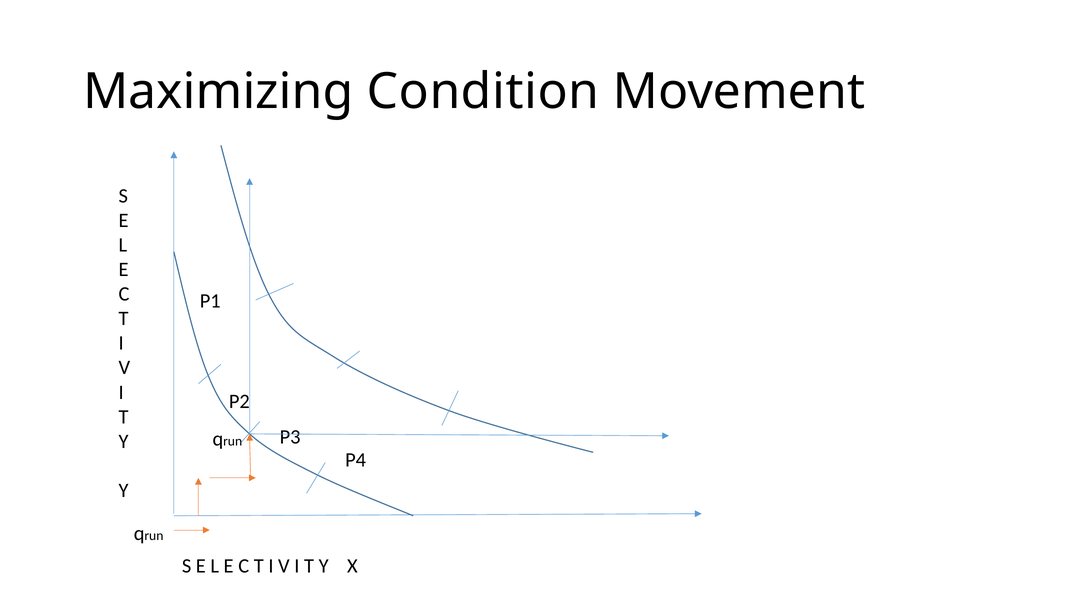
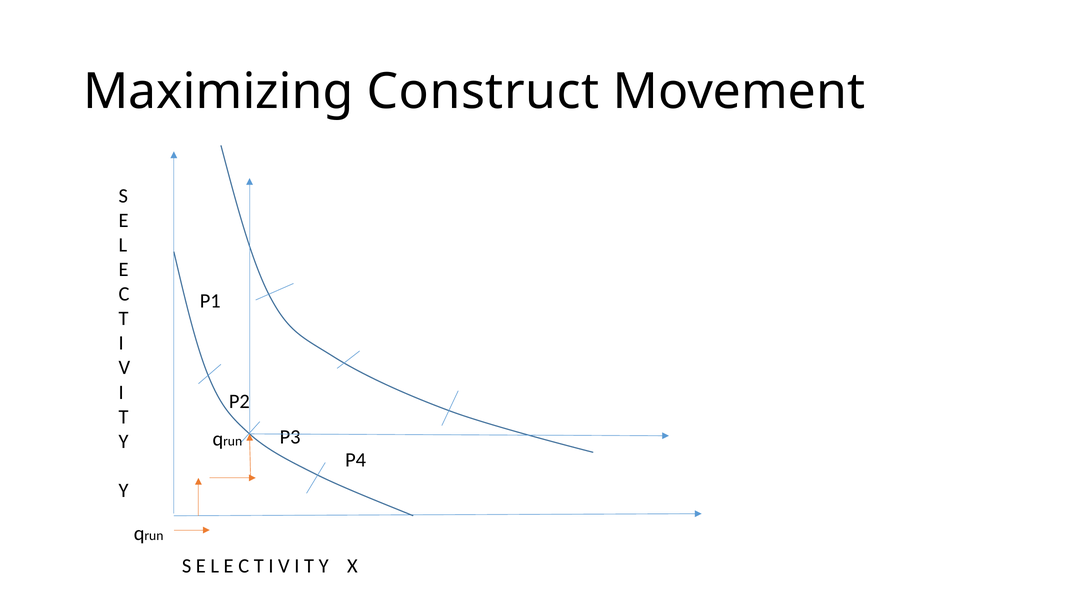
Condition: Condition -> Construct
